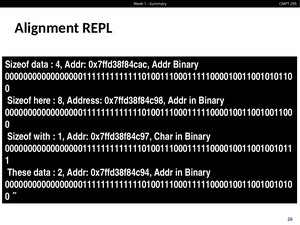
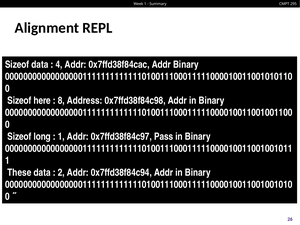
with: with -> long
Char: Char -> Pass
